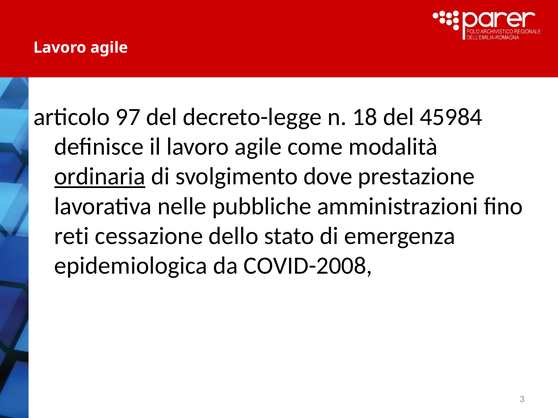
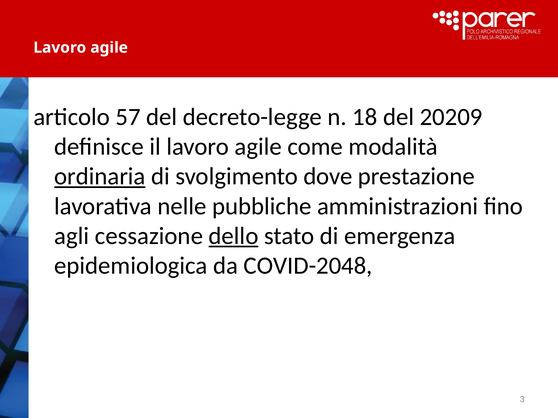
97: 97 -> 57
45984: 45984 -> 20209
reti: reti -> agli
dello underline: none -> present
COVID-2008: COVID-2008 -> COVID-2048
